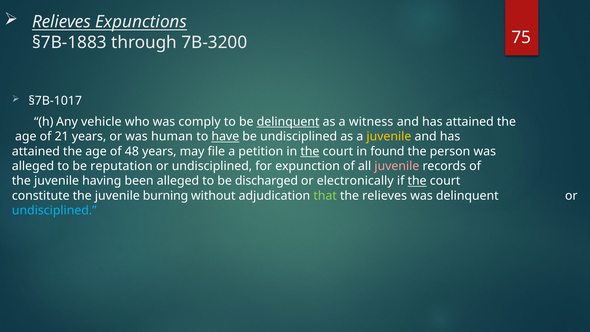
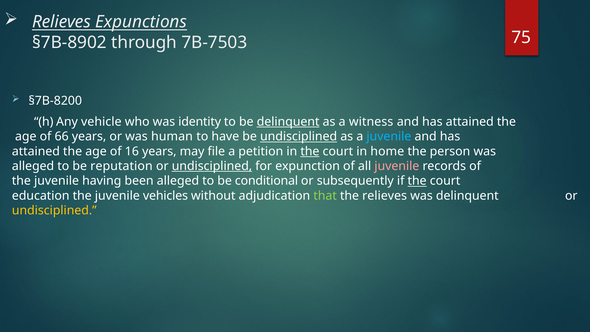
§7B-1883: §7B-1883 -> §7B-8902
7B-3200: 7B-3200 -> 7B-7503
§7B-1017: §7B-1017 -> §7B-8200
comply: comply -> identity
21: 21 -> 66
have underline: present -> none
undisciplined at (299, 137) underline: none -> present
juvenile at (389, 137) colour: yellow -> light blue
48: 48 -> 16
found: found -> home
undisciplined at (212, 166) underline: none -> present
discharged: discharged -> conditional
electronically: electronically -> subsequently
constitute: constitute -> education
burning: burning -> vehicles
undisciplined at (54, 210) colour: light blue -> yellow
